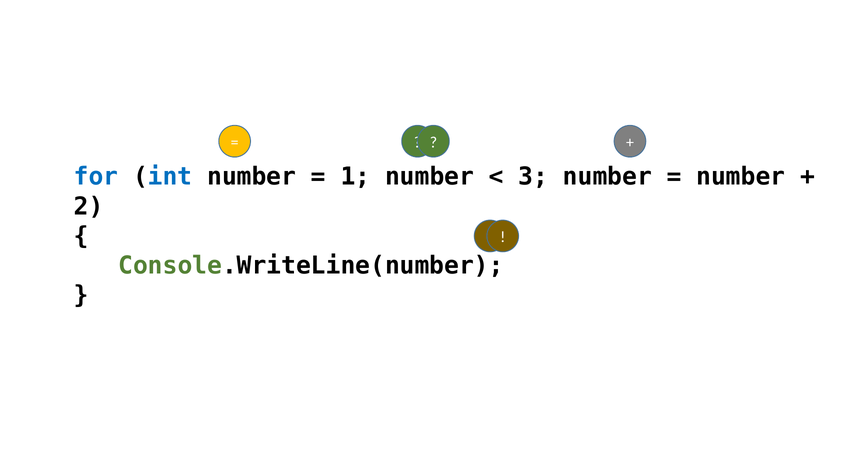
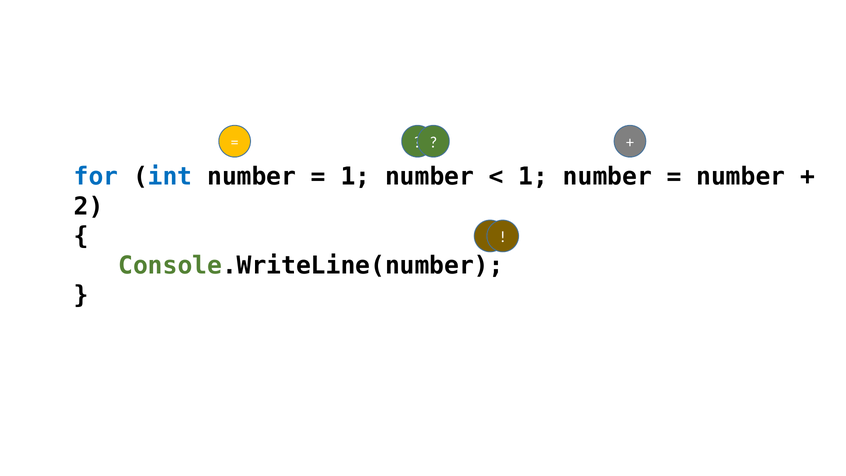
3 at (533, 177): 3 -> 1
